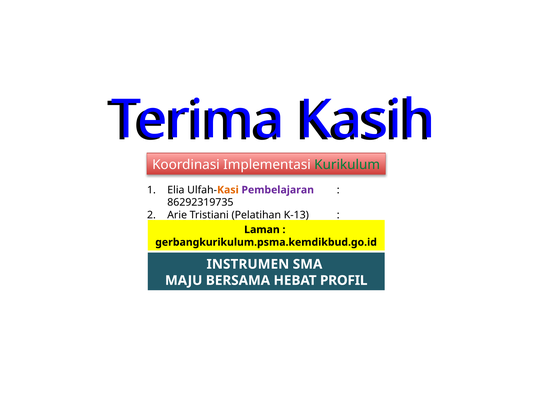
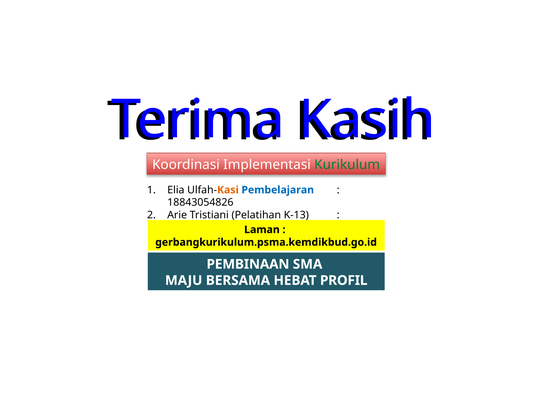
Pembelajaran colour: purple -> blue
86292319735: 86292319735 -> 18843054826
INSTRUMEN: INSTRUMEN -> PEMBINAAN
